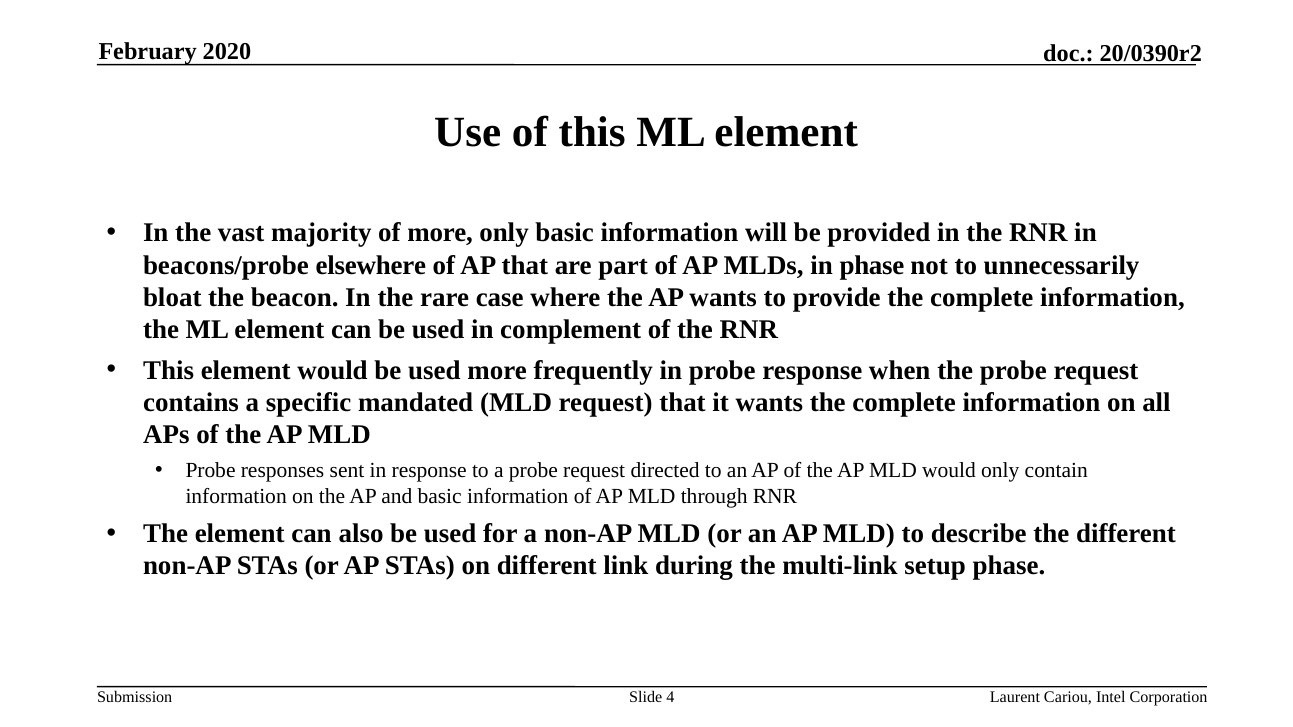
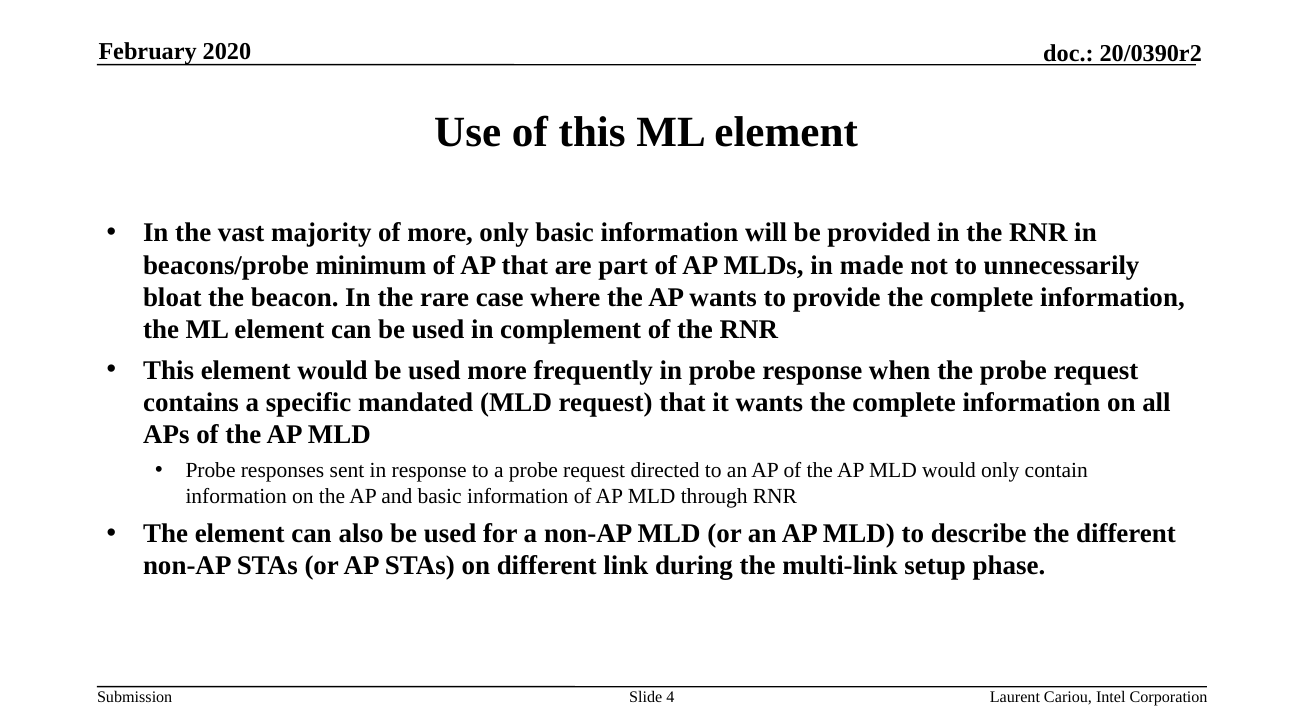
elsewhere: elsewhere -> minimum
in phase: phase -> made
